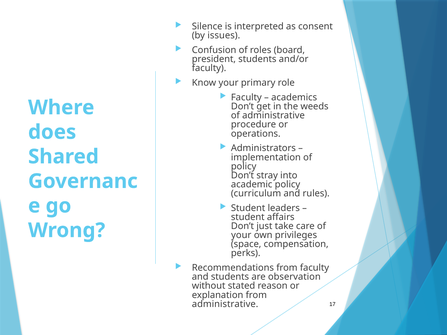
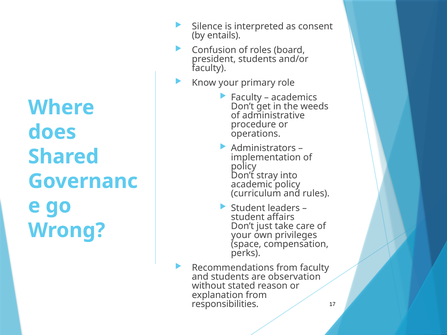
issues: issues -> entails
administrative at (225, 304): administrative -> responsibilities
